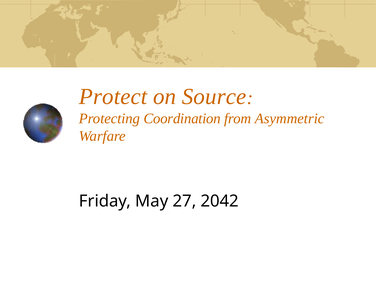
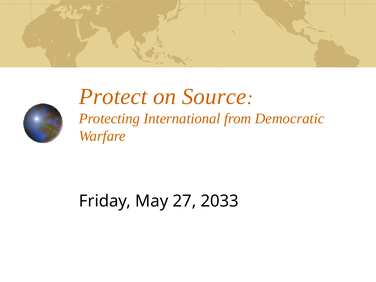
Coordination: Coordination -> International
Asymmetric: Asymmetric -> Democratic
2042: 2042 -> 2033
